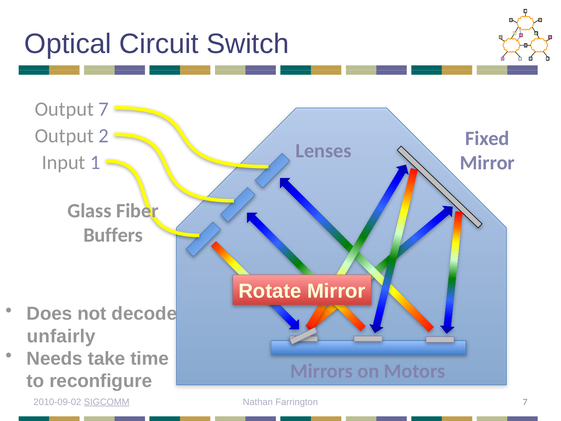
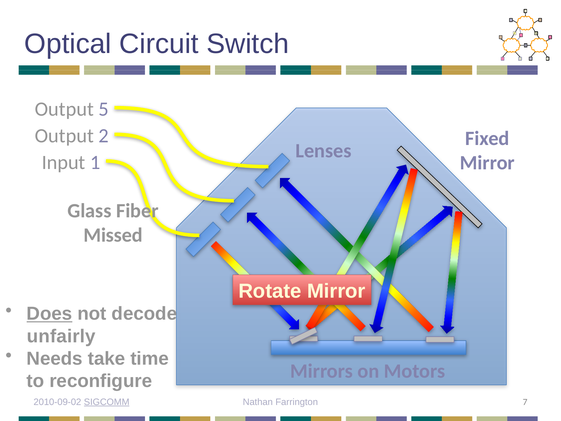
Output 7: 7 -> 5
Buffers: Buffers -> Missed
Does underline: none -> present
